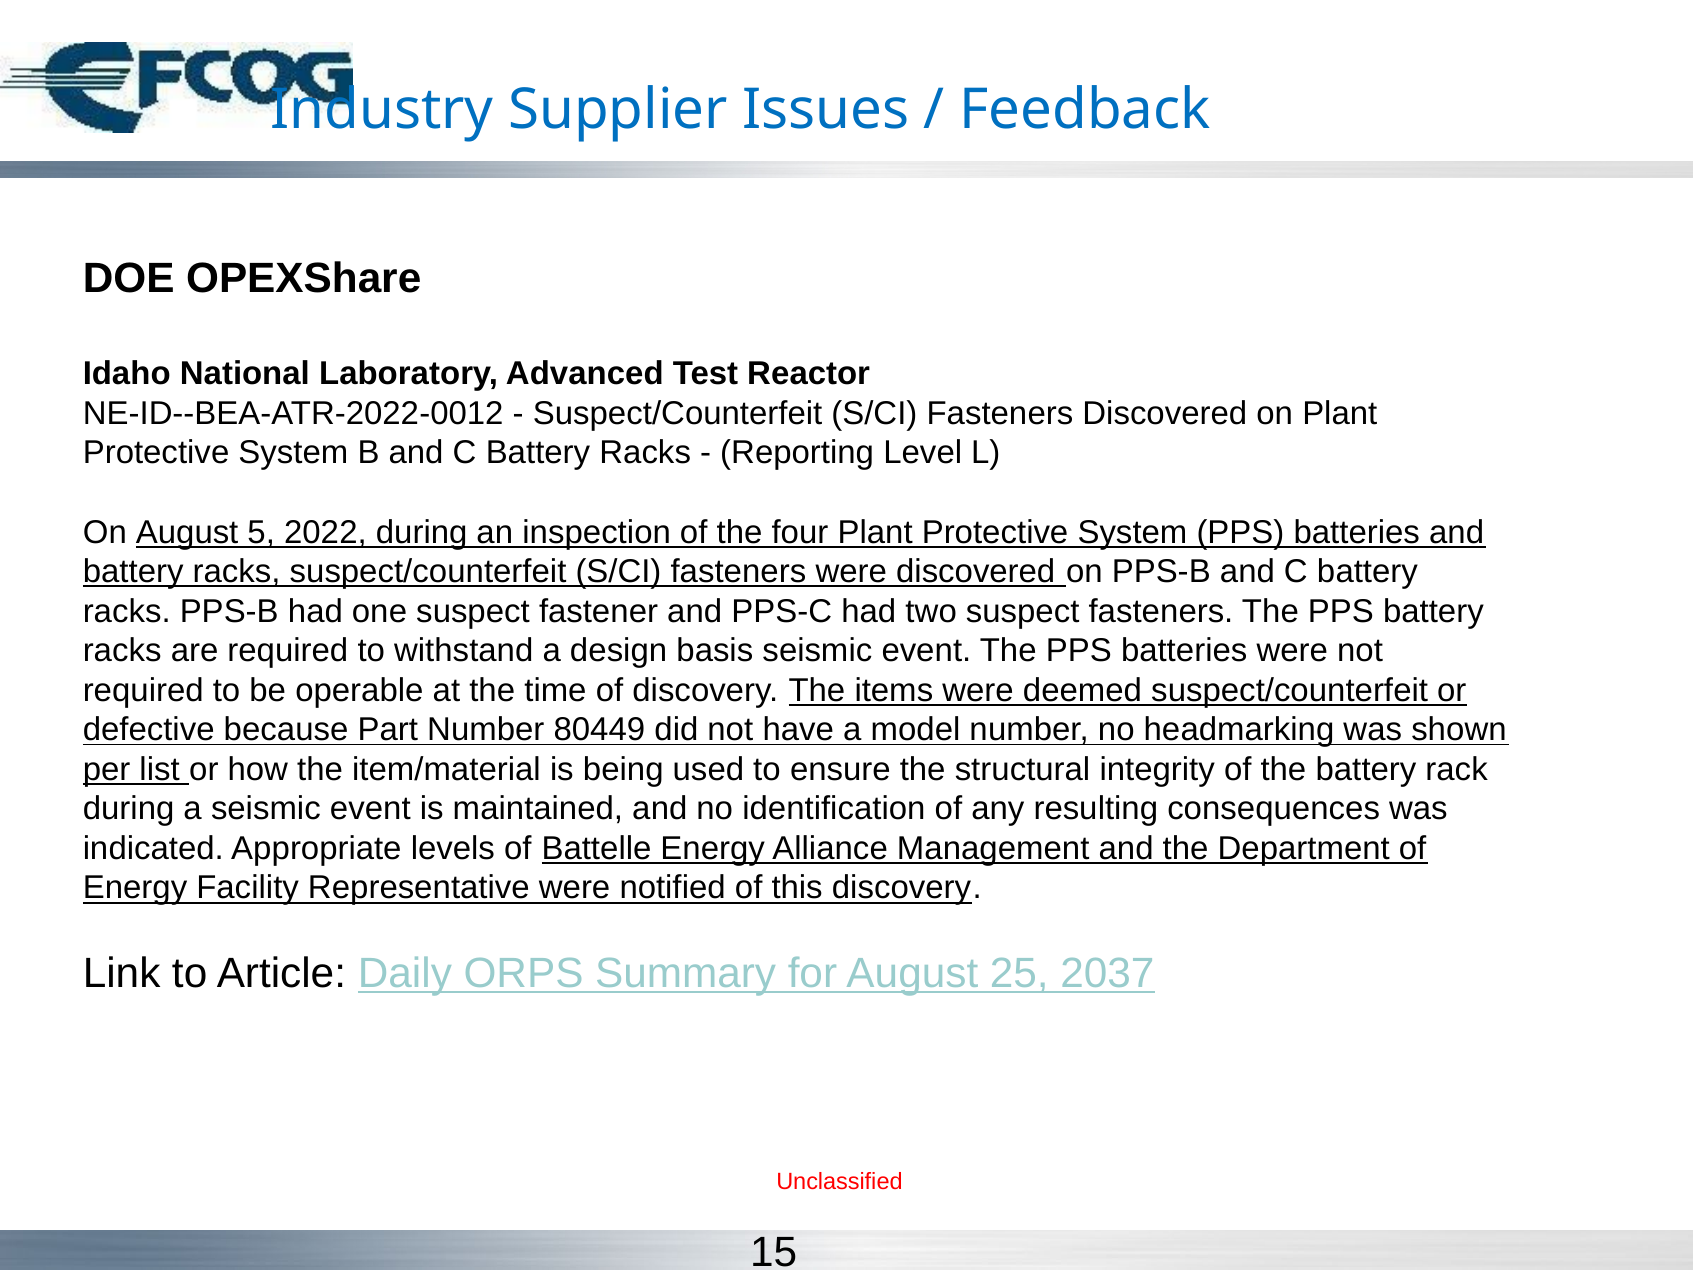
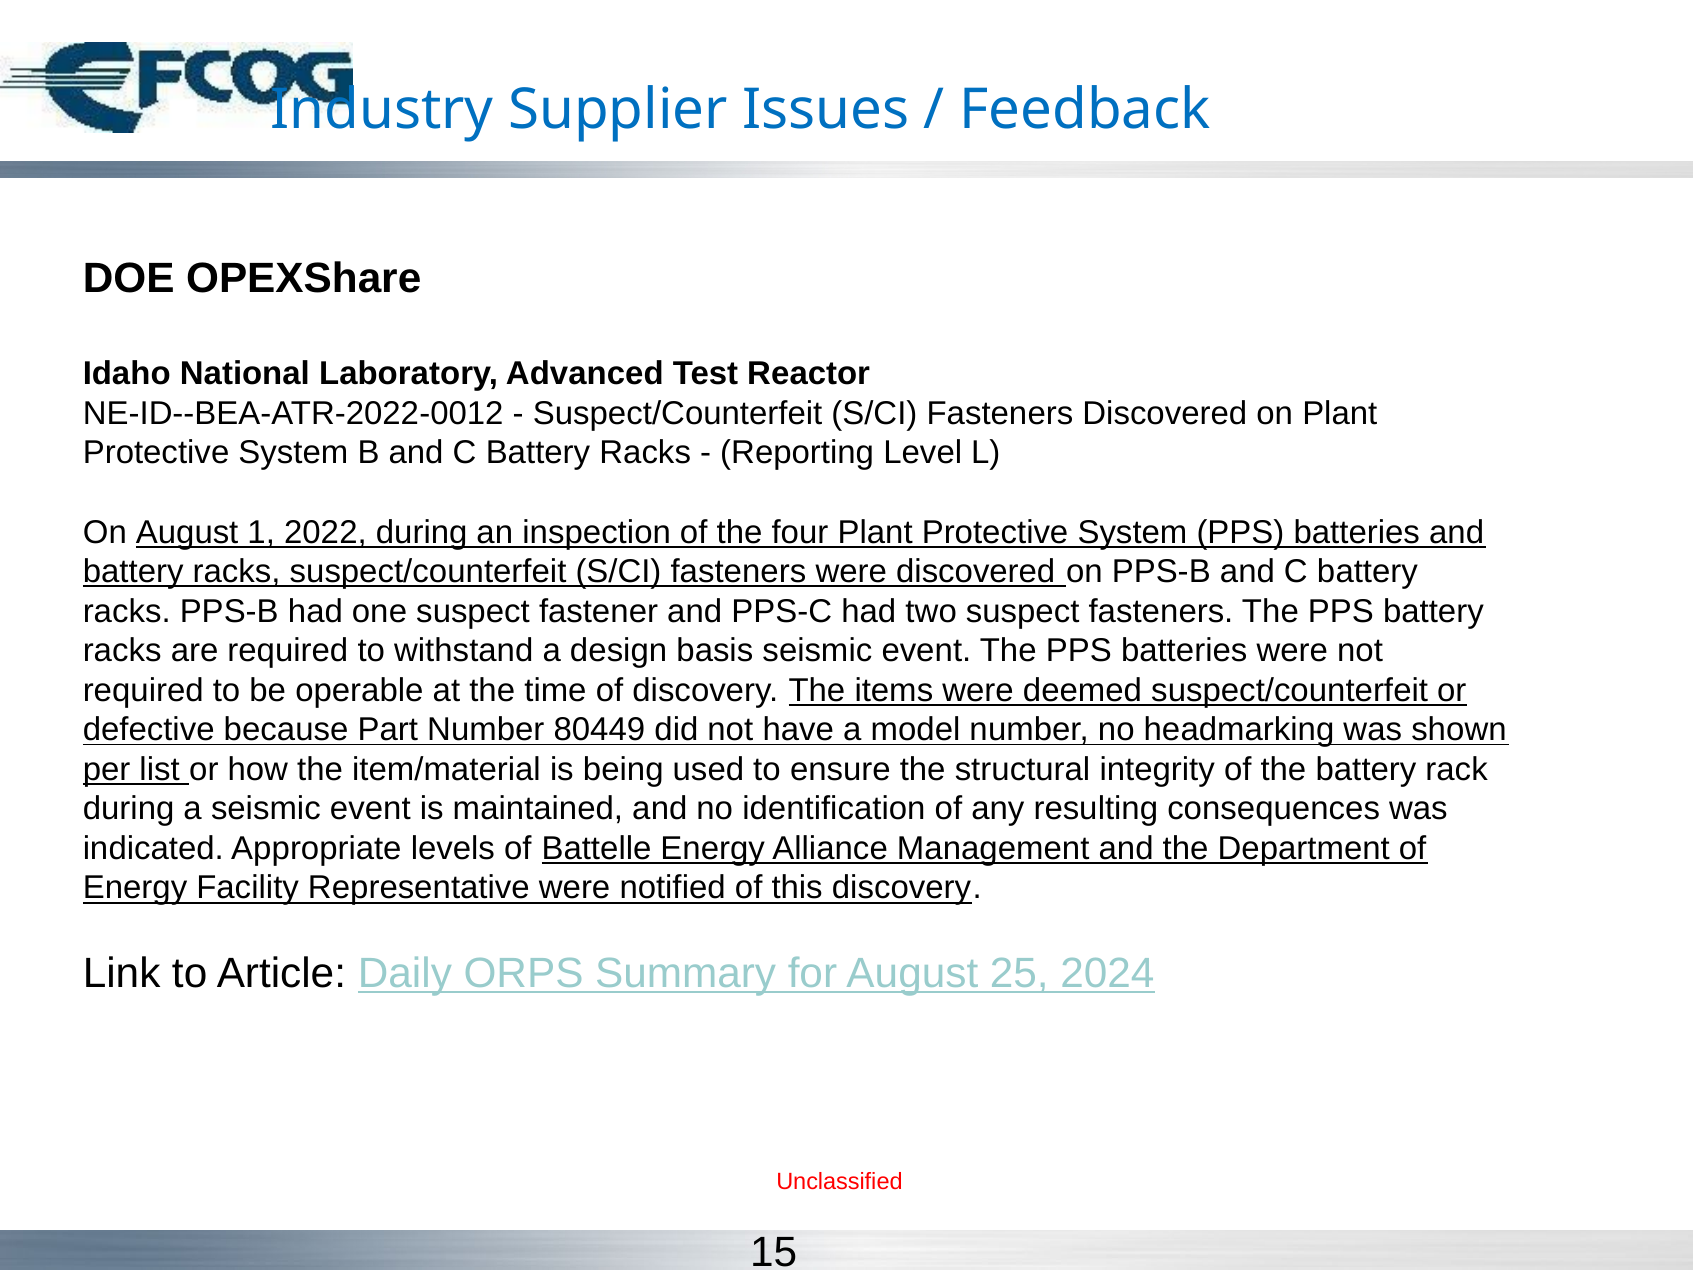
5: 5 -> 1
2037: 2037 -> 2024
